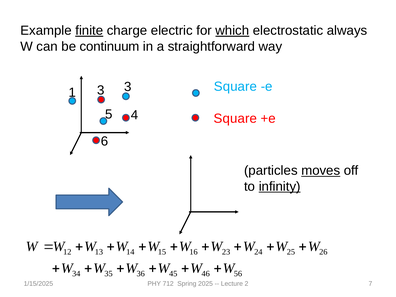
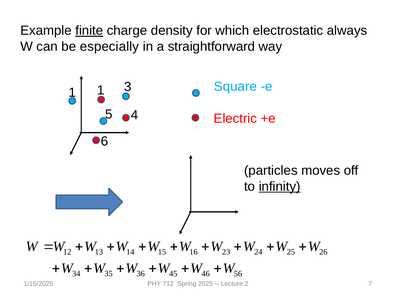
electric: electric -> density
which underline: present -> none
continuum: continuum -> especially
1 3: 3 -> 1
Square at (235, 119): Square -> Electric
moves underline: present -> none
